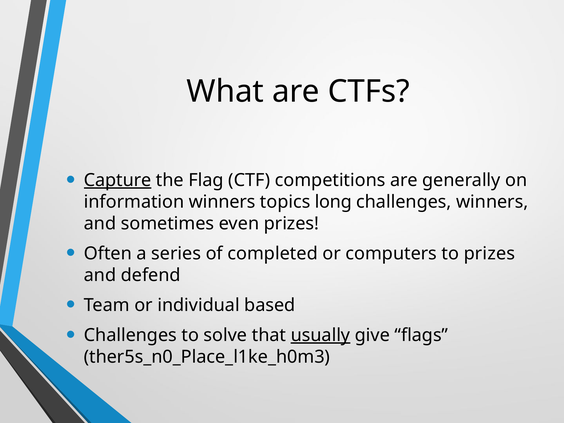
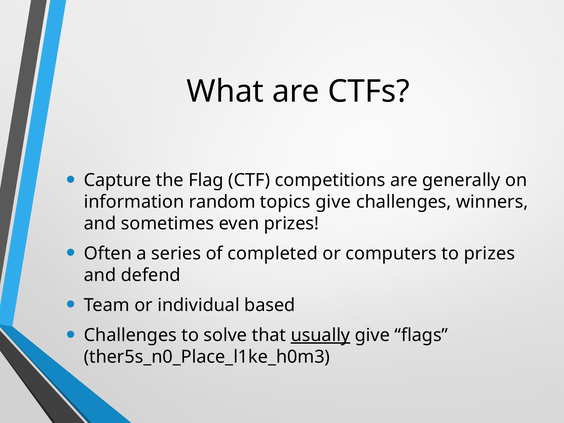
Capture underline: present -> none
information winners: winners -> random
topics long: long -> give
